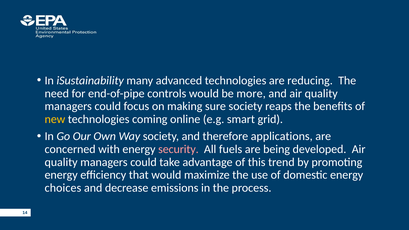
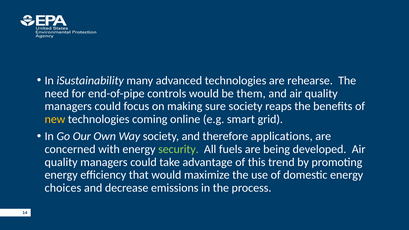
reducing: reducing -> rehearse
more: more -> them
security colour: pink -> light green
